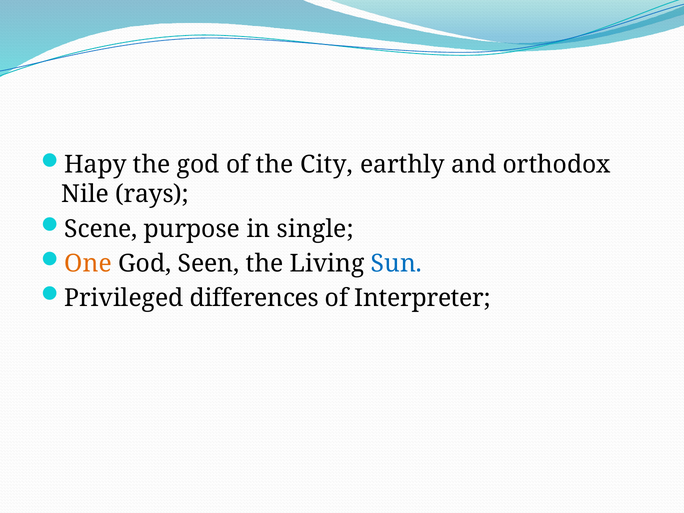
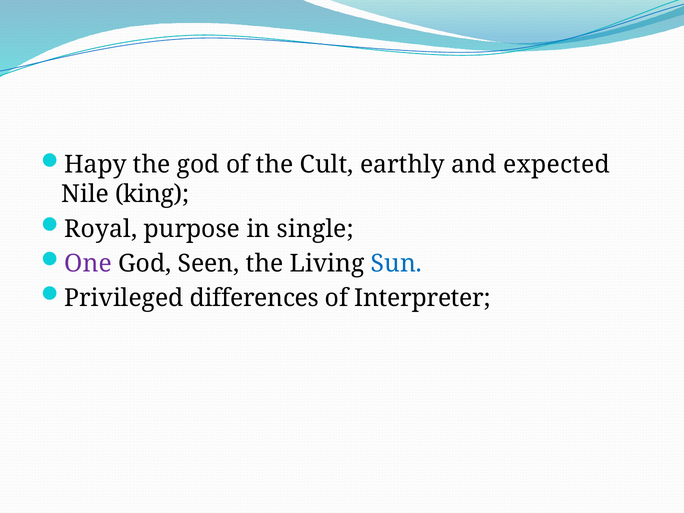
City: City -> Cult
orthodox: orthodox -> expected
rays: rays -> king
Scene: Scene -> Royal
One colour: orange -> purple
